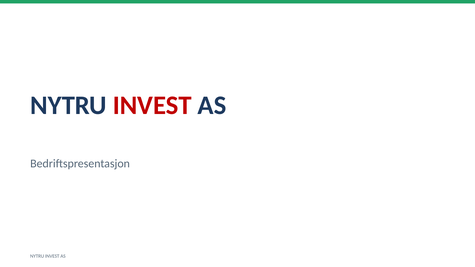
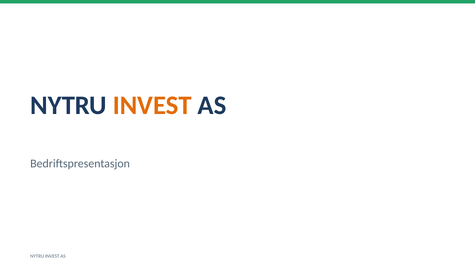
INVEST at (152, 105) colour: red -> orange
